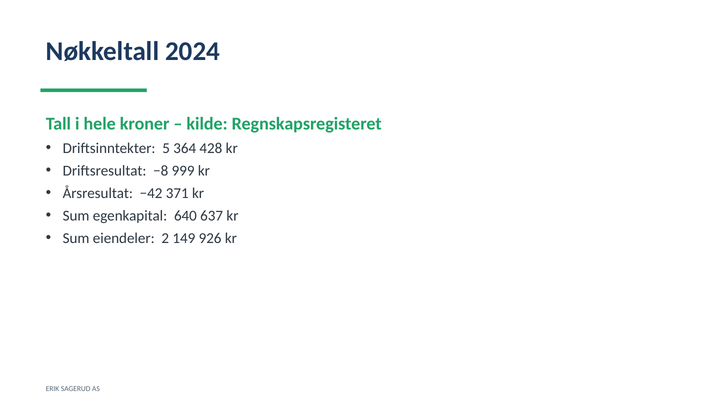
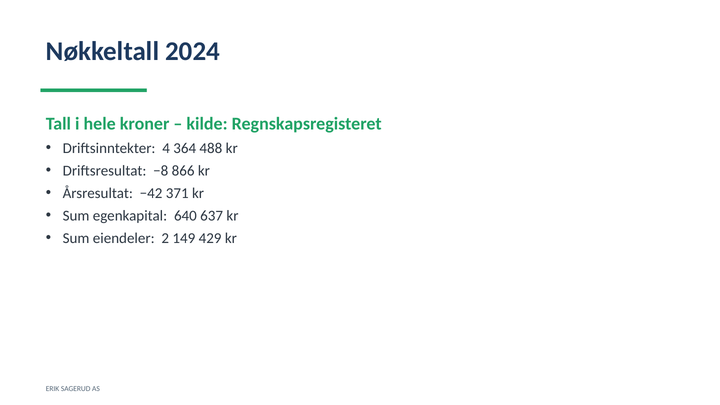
5: 5 -> 4
428: 428 -> 488
999: 999 -> 866
926: 926 -> 429
